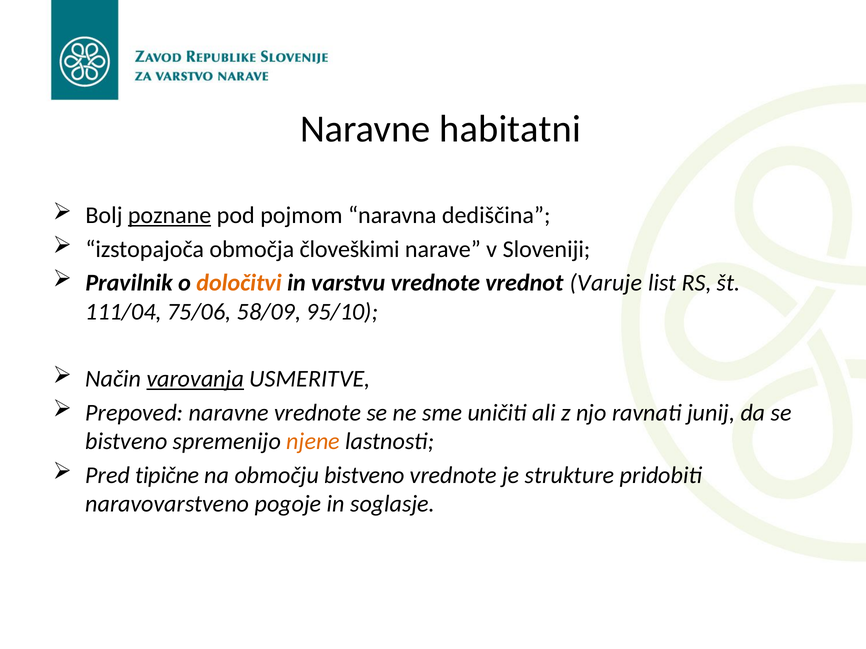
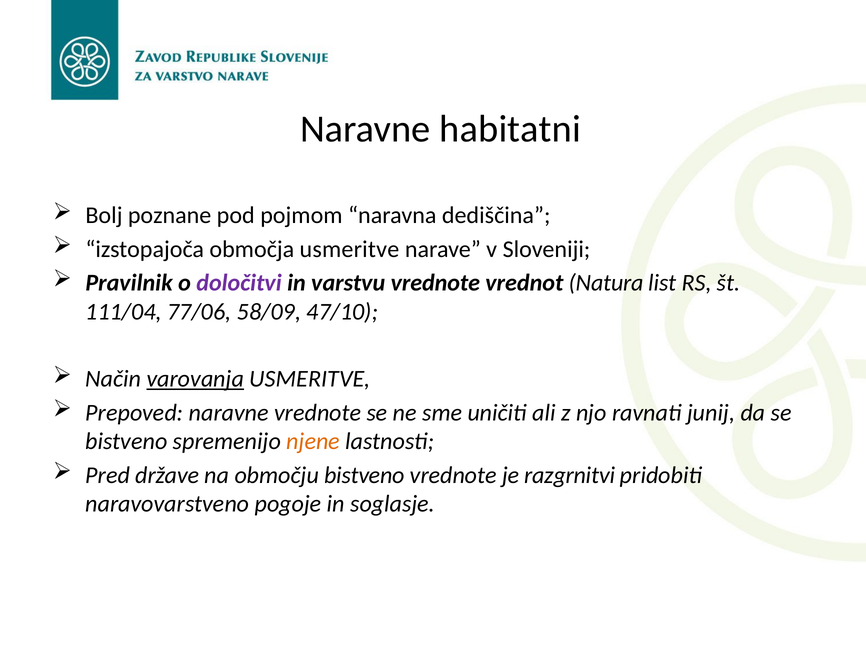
poznane underline: present -> none
območja človeškimi: človeškimi -> usmeritve
določitvi colour: orange -> purple
Varuje: Varuje -> Natura
75/06: 75/06 -> 77/06
95/10: 95/10 -> 47/10
tipične: tipične -> države
strukture: strukture -> razgrnitvi
